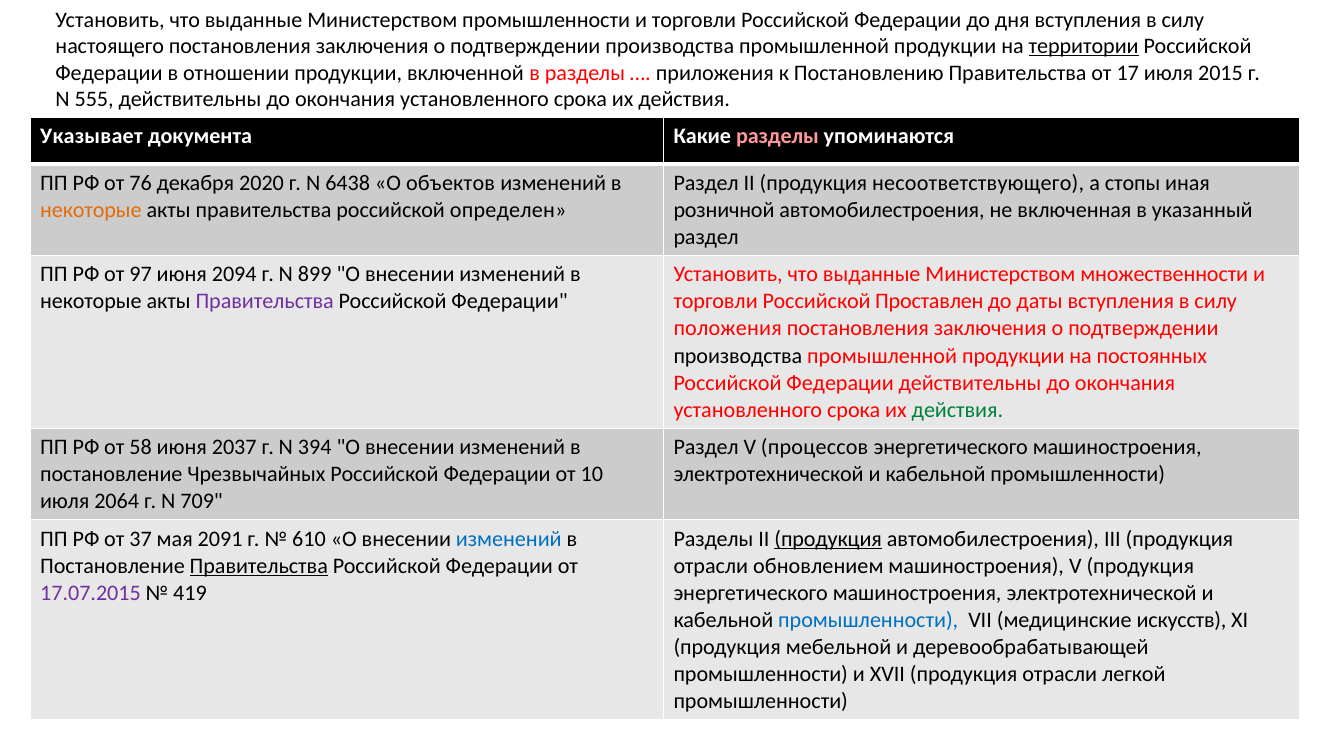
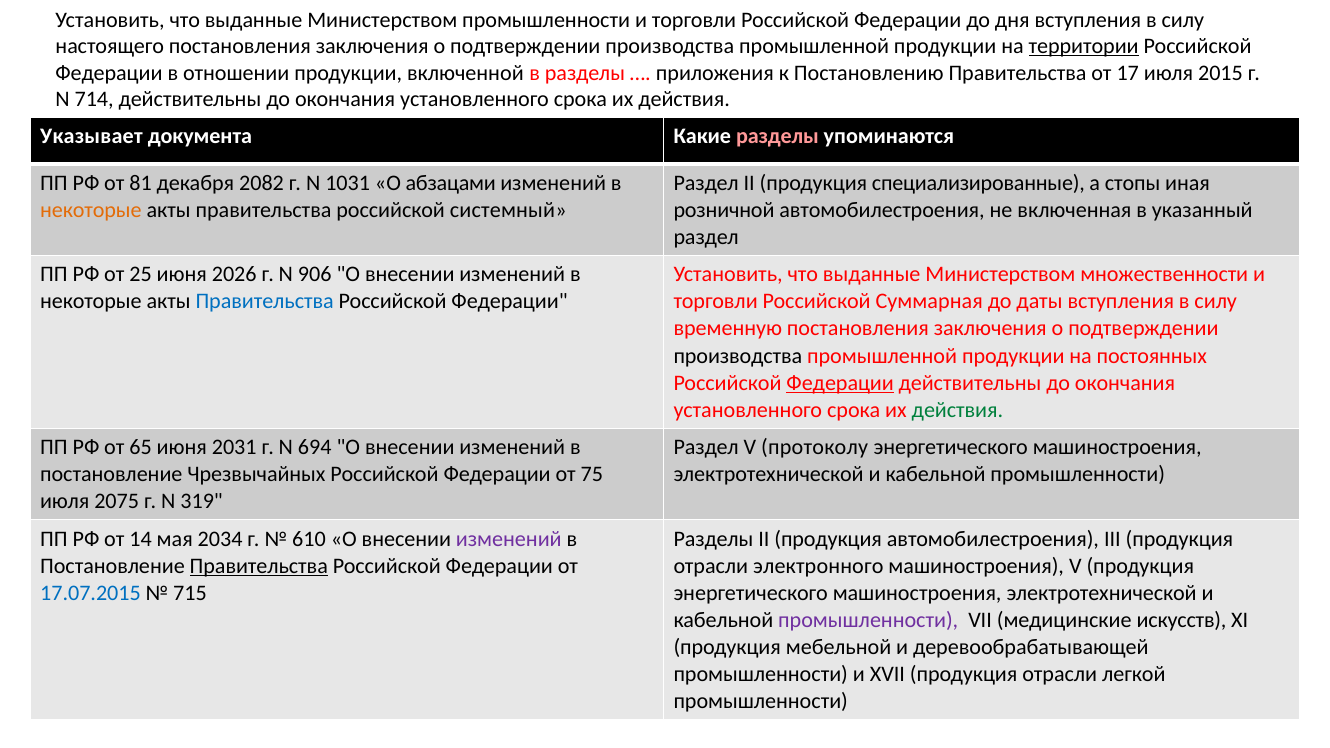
555: 555 -> 714
76: 76 -> 81
2020: 2020 -> 2082
6438: 6438 -> 1031
объектов: объектов -> абзацами
несоответствующего: несоответствующего -> специализированные
определен: определен -> системный
97: 97 -> 25
2094: 2094 -> 2026
899: 899 -> 906
Правительства at (265, 302) colour: purple -> blue
Проставлен: Проставлен -> Суммарная
положения: положения -> временную
Федерации at (840, 383) underline: none -> present
58: 58 -> 65
2037: 2037 -> 2031
394: 394 -> 694
процессов: процессов -> протоколу
10: 10 -> 75
2064: 2064 -> 2075
709: 709 -> 319
37: 37 -> 14
2091: 2091 -> 2034
изменений at (509, 539) colour: blue -> purple
продукция at (828, 539) underline: present -> none
обновлением: обновлением -> электронного
17.07.2015 colour: purple -> blue
419: 419 -> 715
промышленности at (868, 620) colour: blue -> purple
